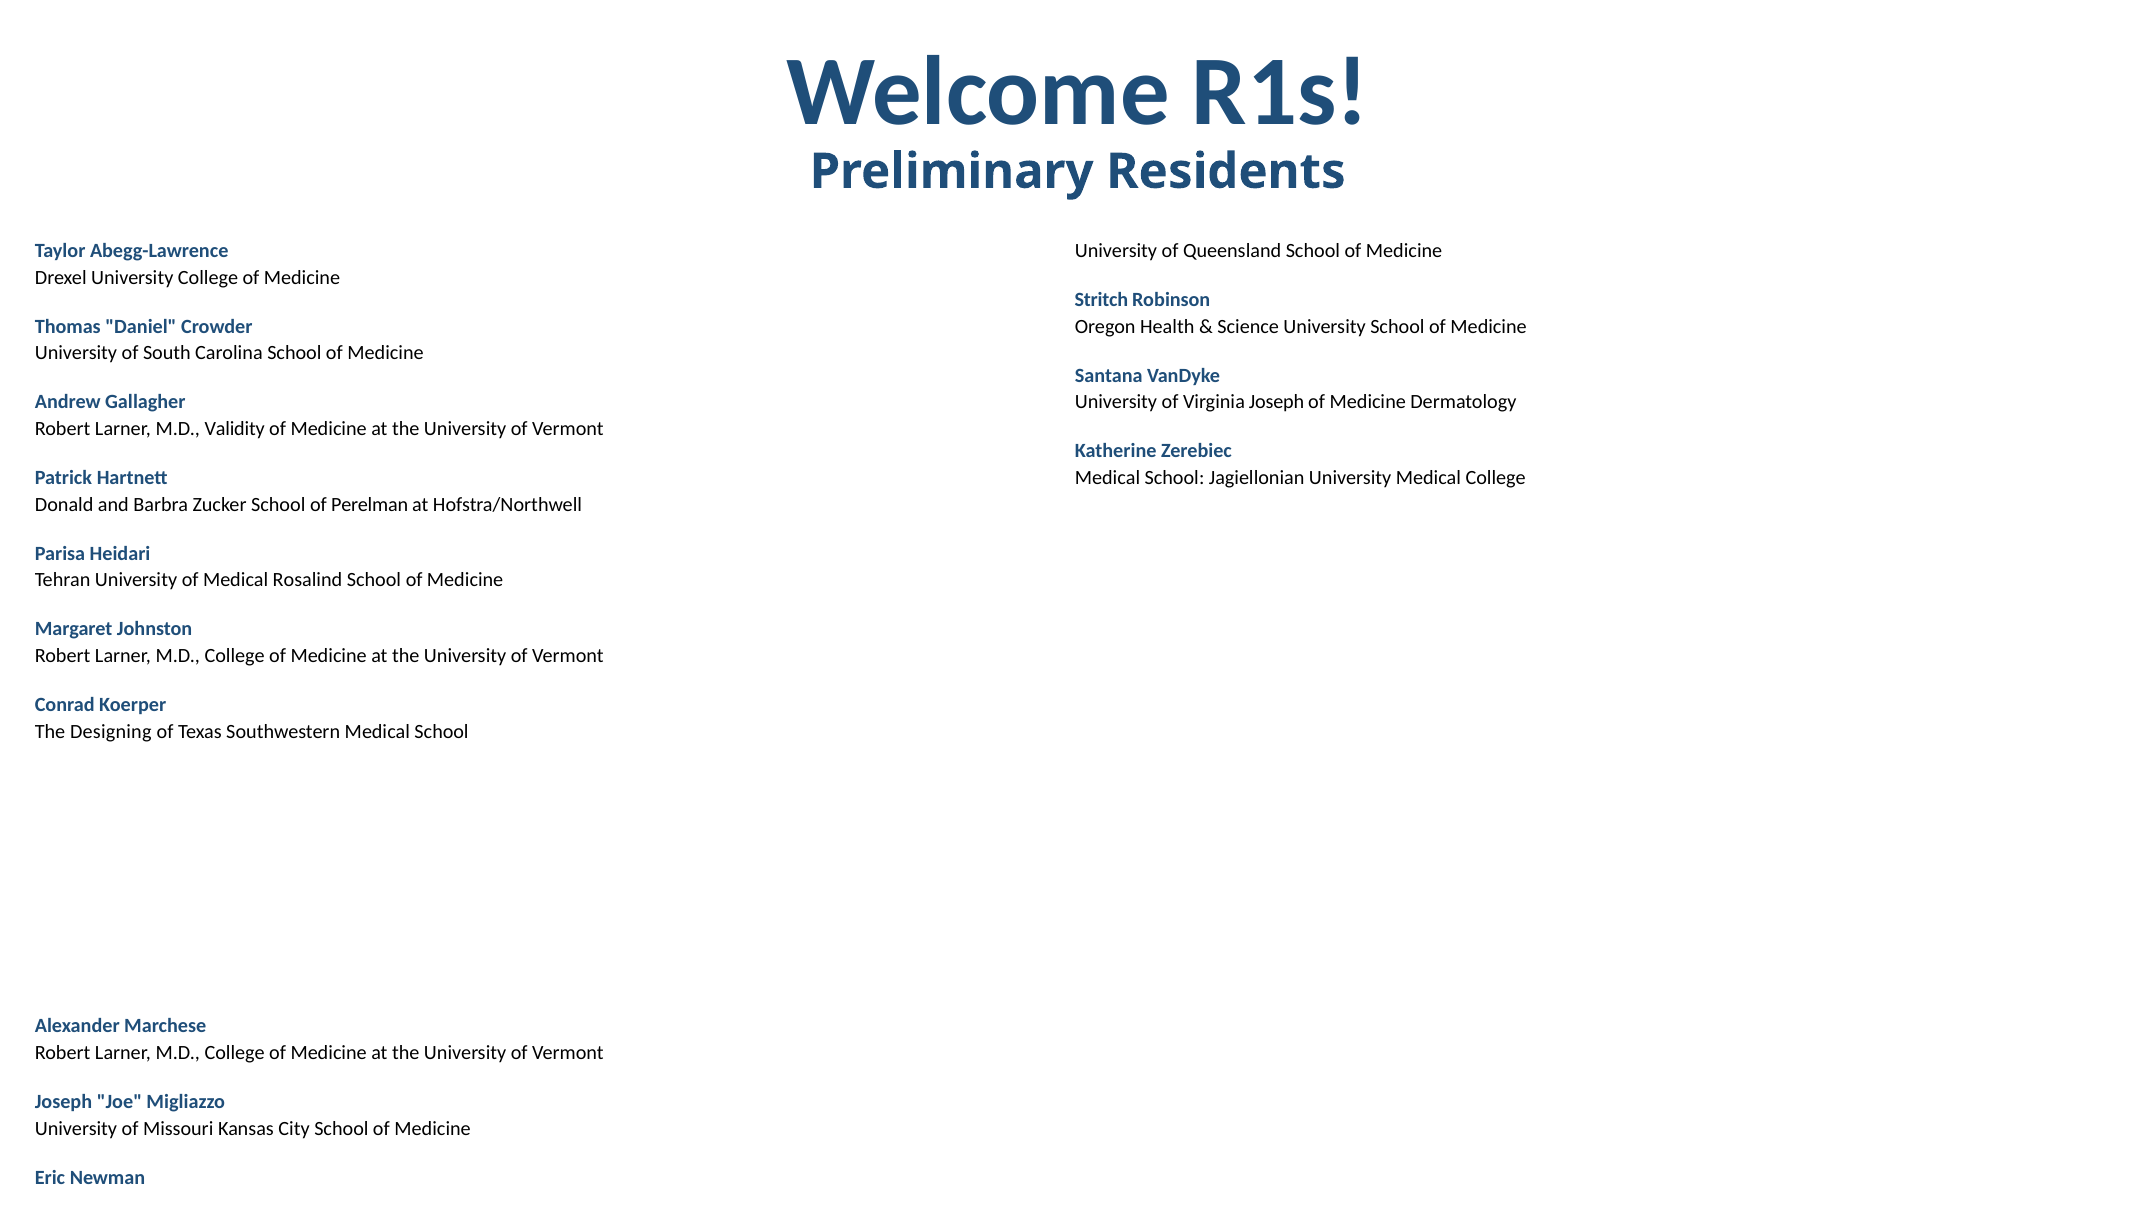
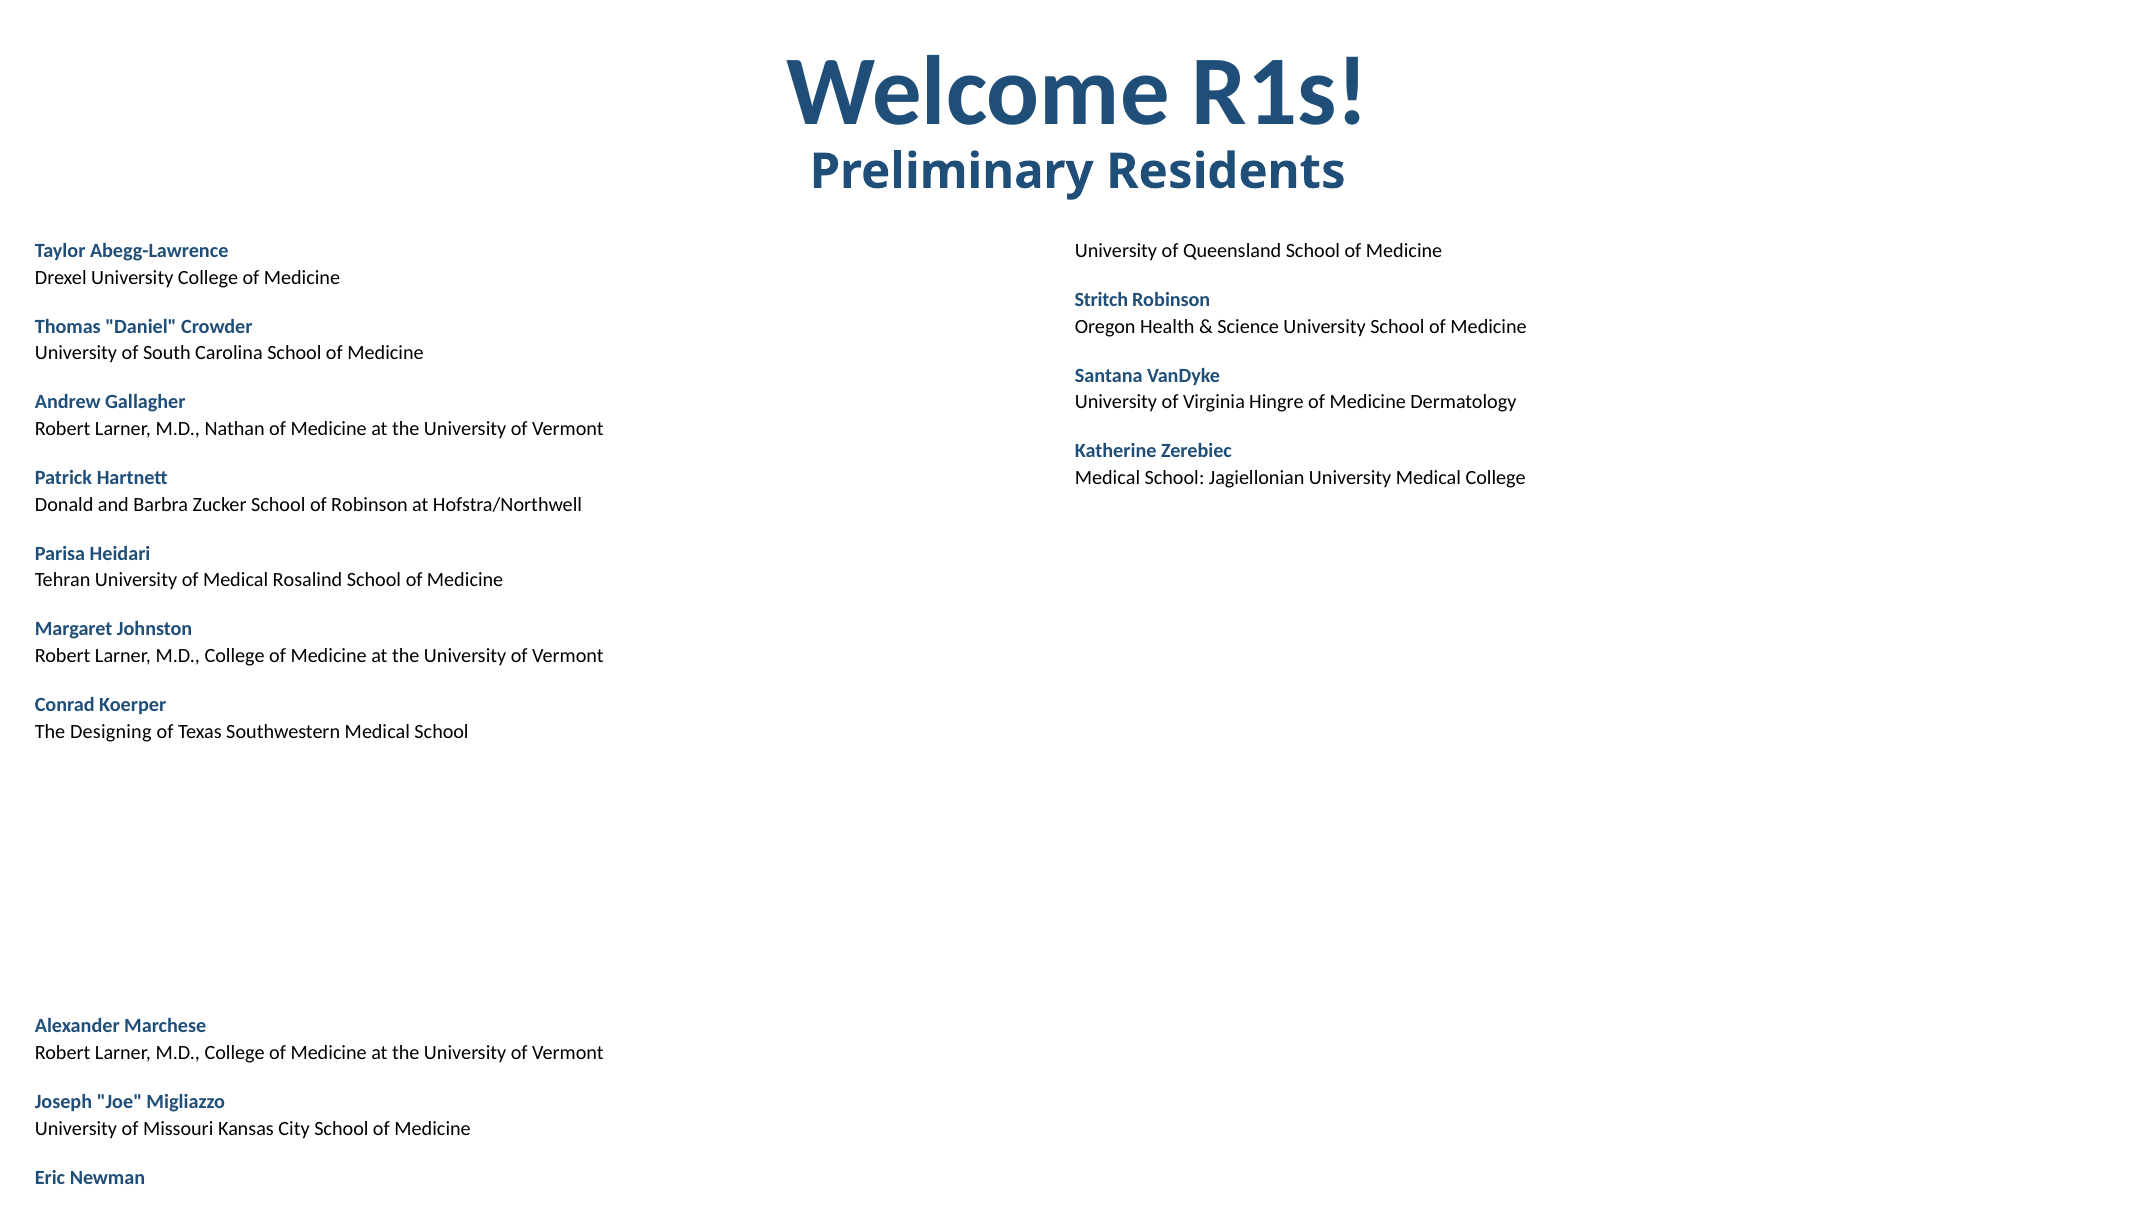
Virginia Joseph: Joseph -> Hingre
Validity: Validity -> Nathan
of Perelman: Perelman -> Robinson
